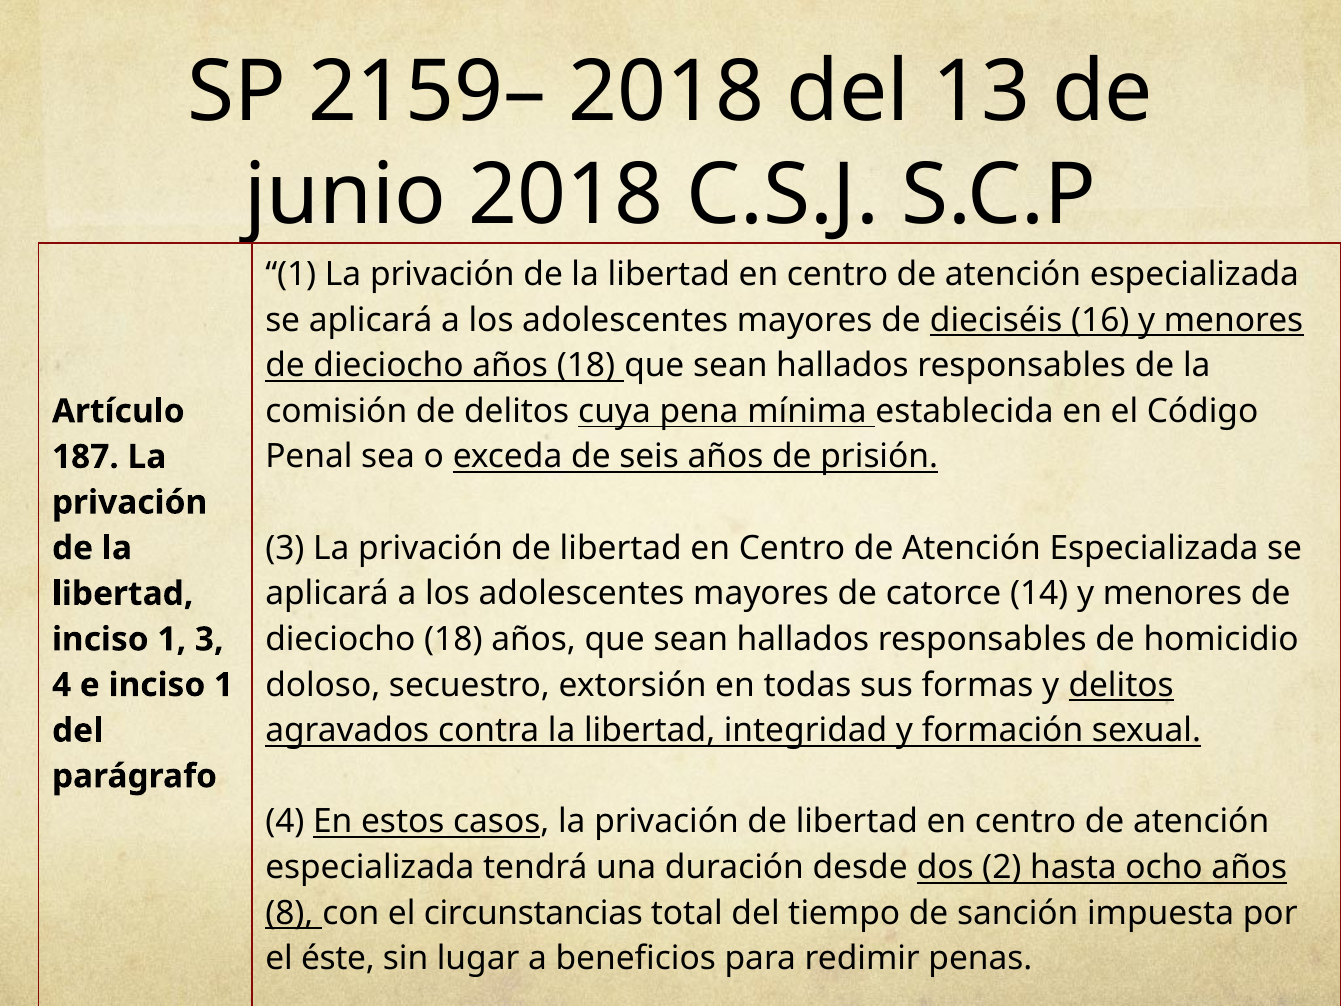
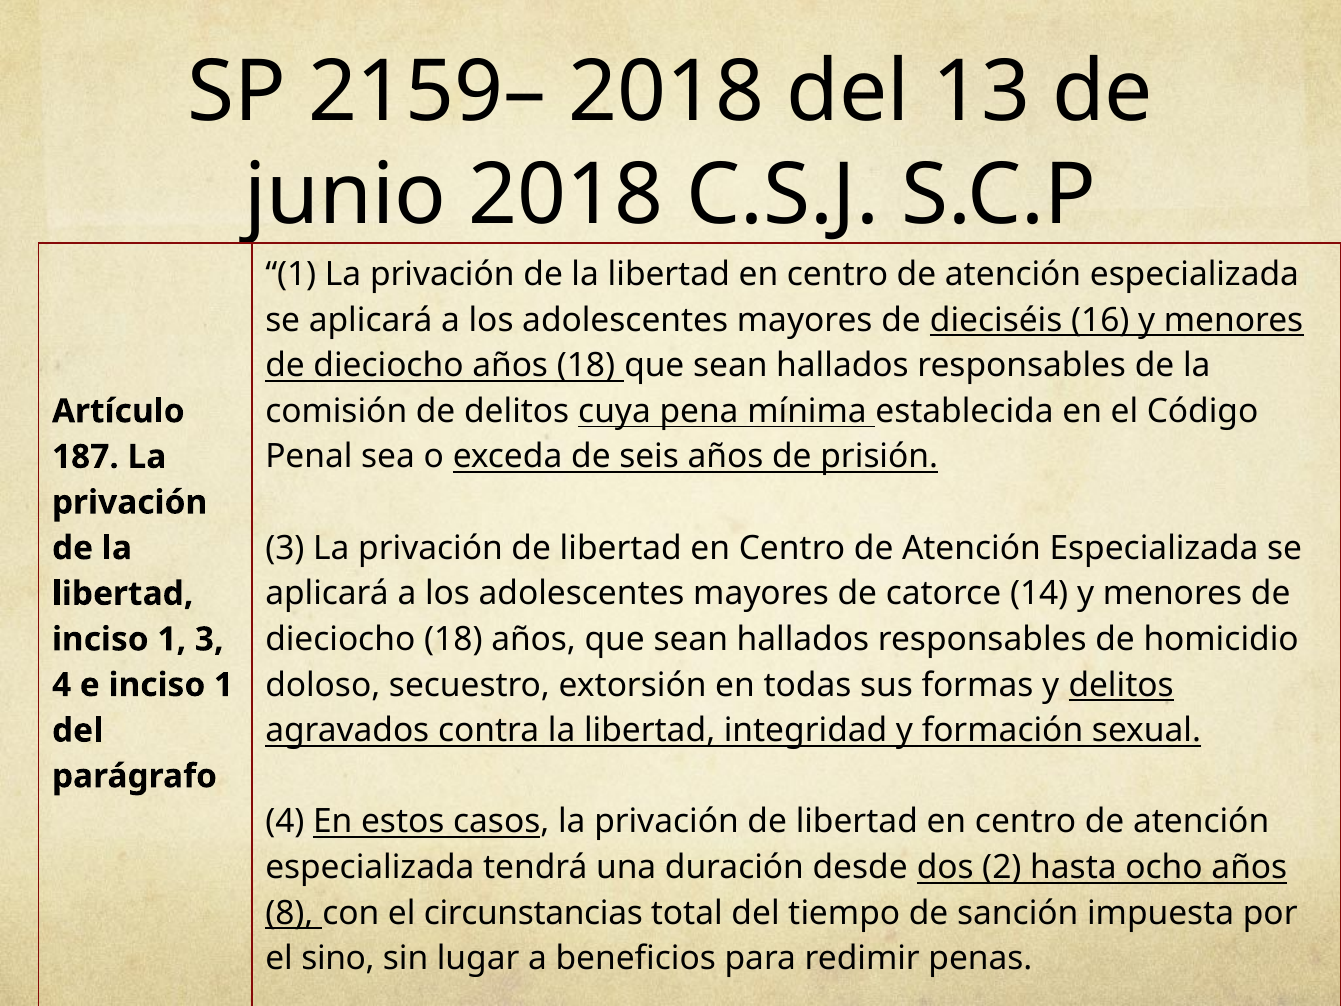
éste: éste -> sino
